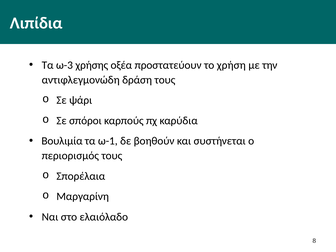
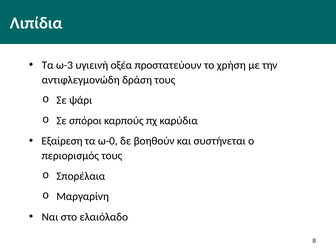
χρήσης: χρήσης -> υγιεινή
Βουλιμία: Βουλιμία -> Εξαίρεση
ω-1: ω-1 -> ω-0
